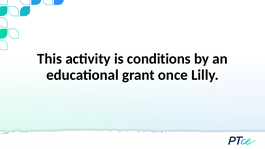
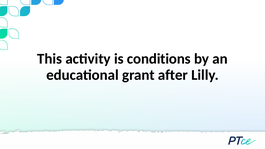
once: once -> after
